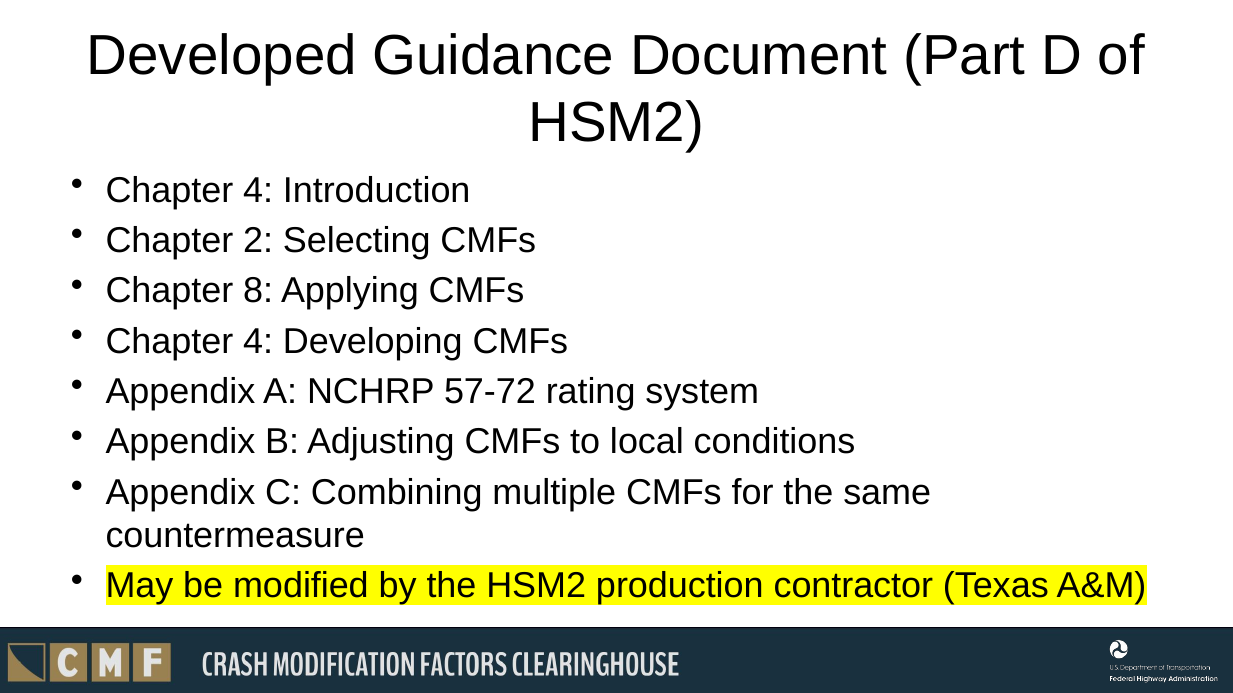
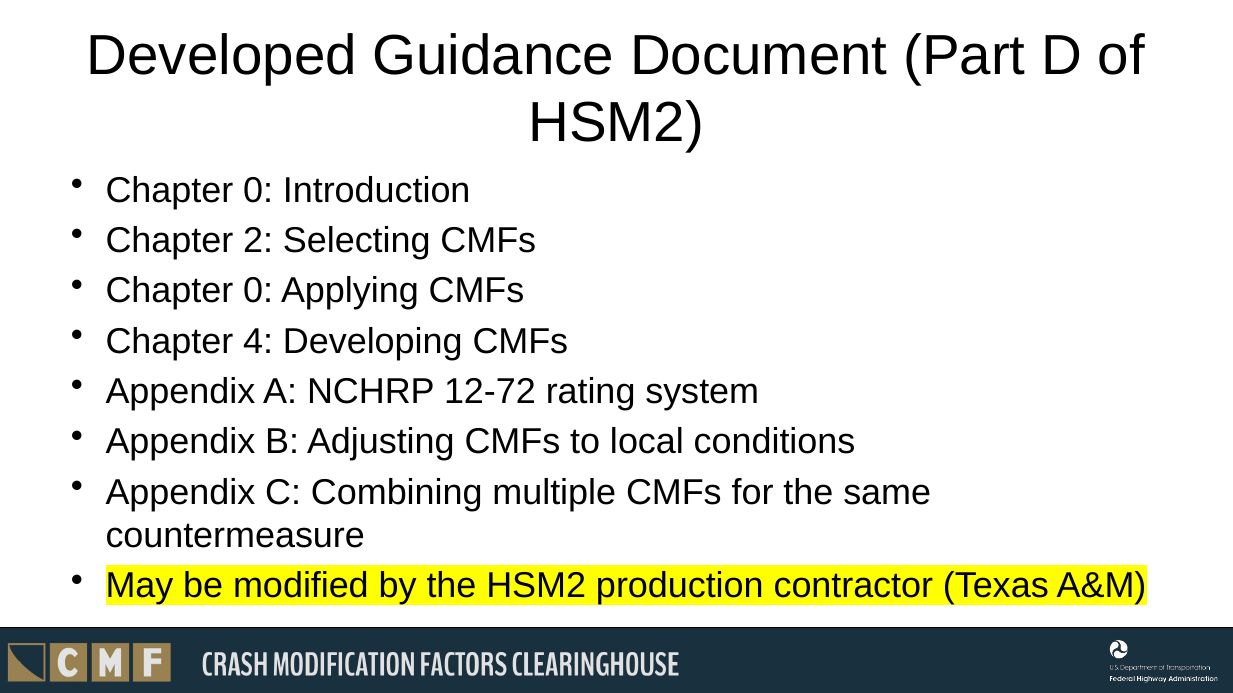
4 at (258, 191): 4 -> 0
8 at (258, 291): 8 -> 0
57-72: 57-72 -> 12-72
